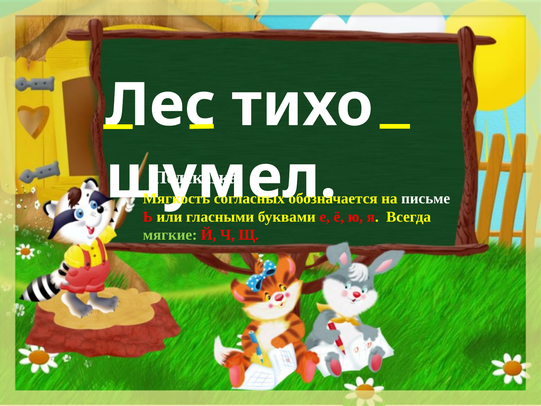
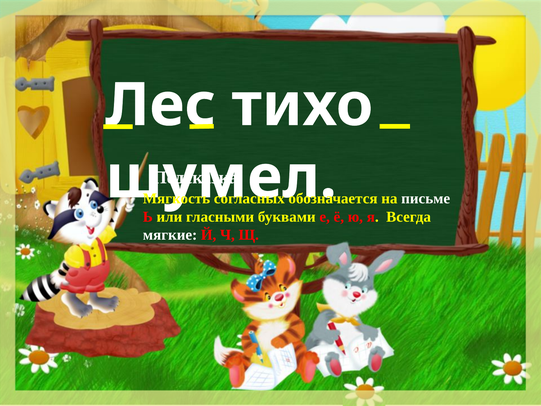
мягкие colour: light green -> white
